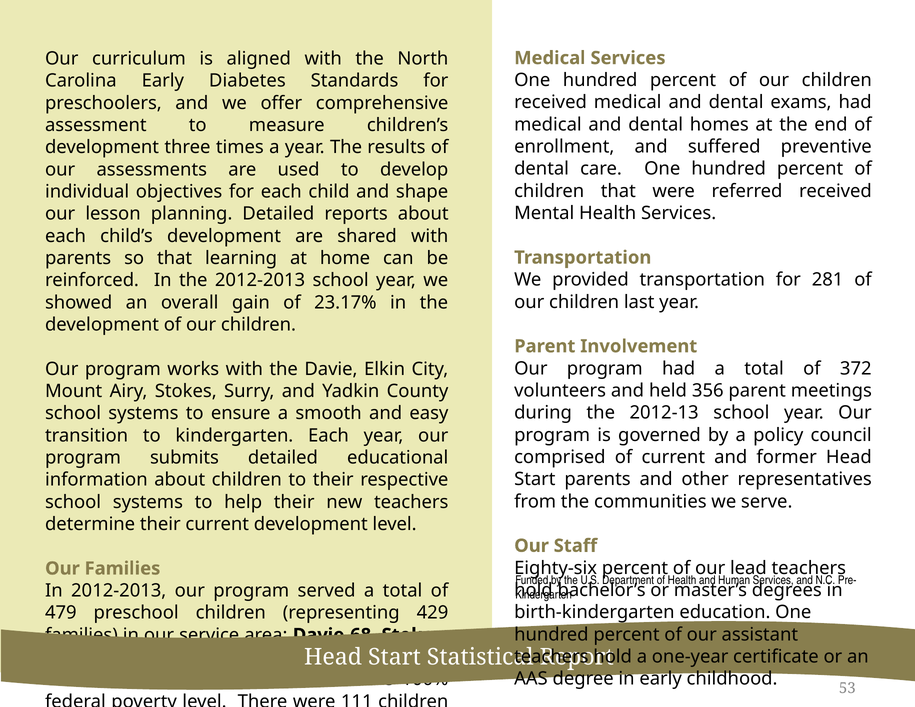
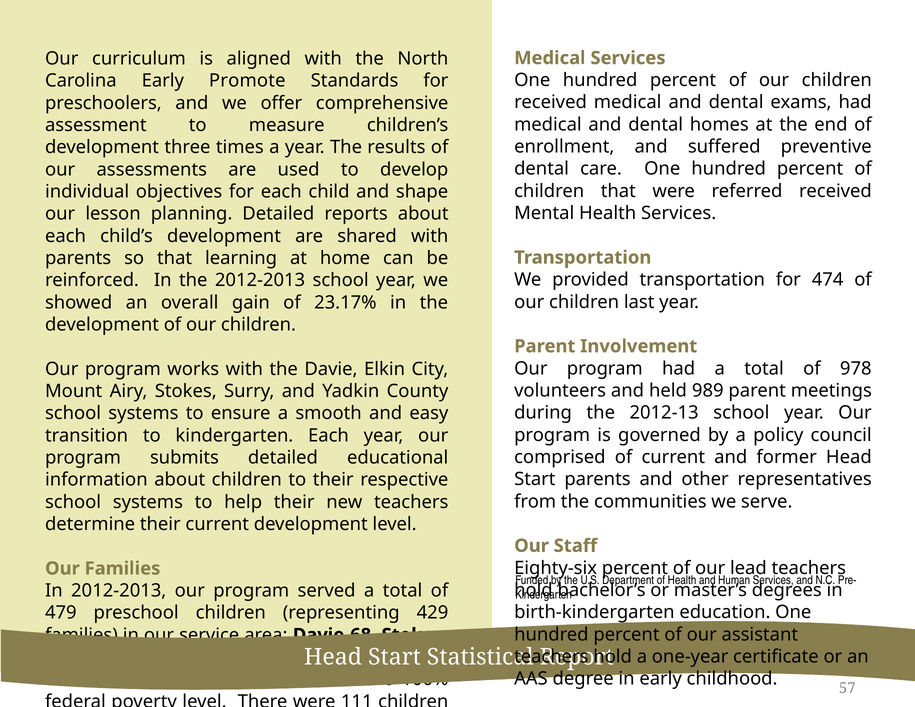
Diabetes: Diabetes -> Promote
281: 281 -> 474
372: 372 -> 978
356: 356 -> 989
53: 53 -> 57
